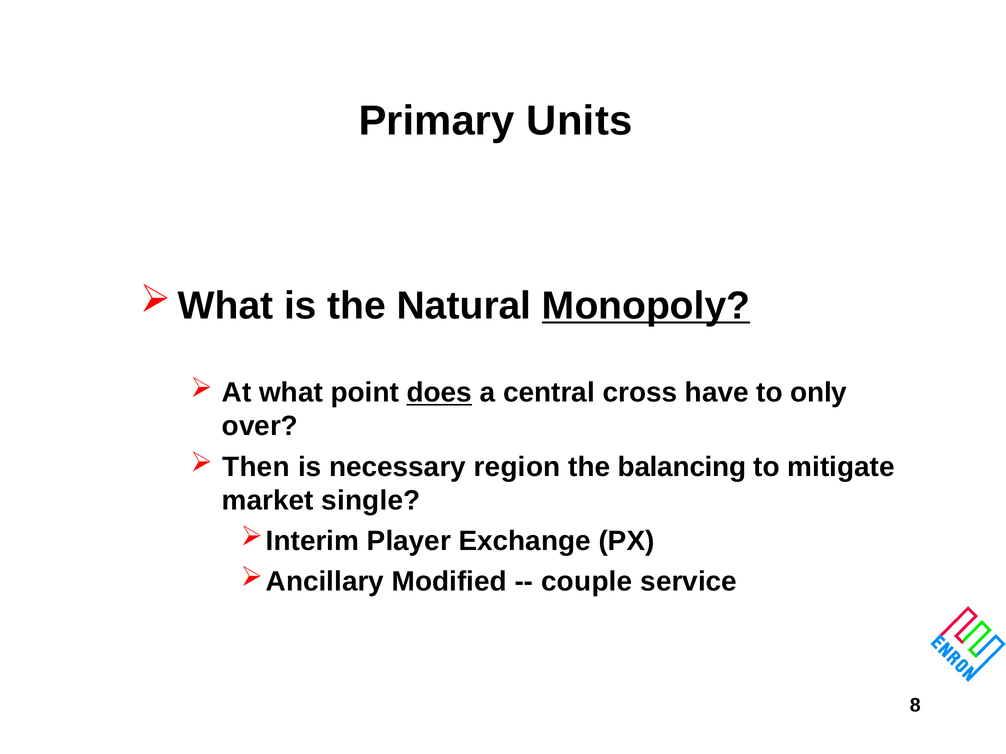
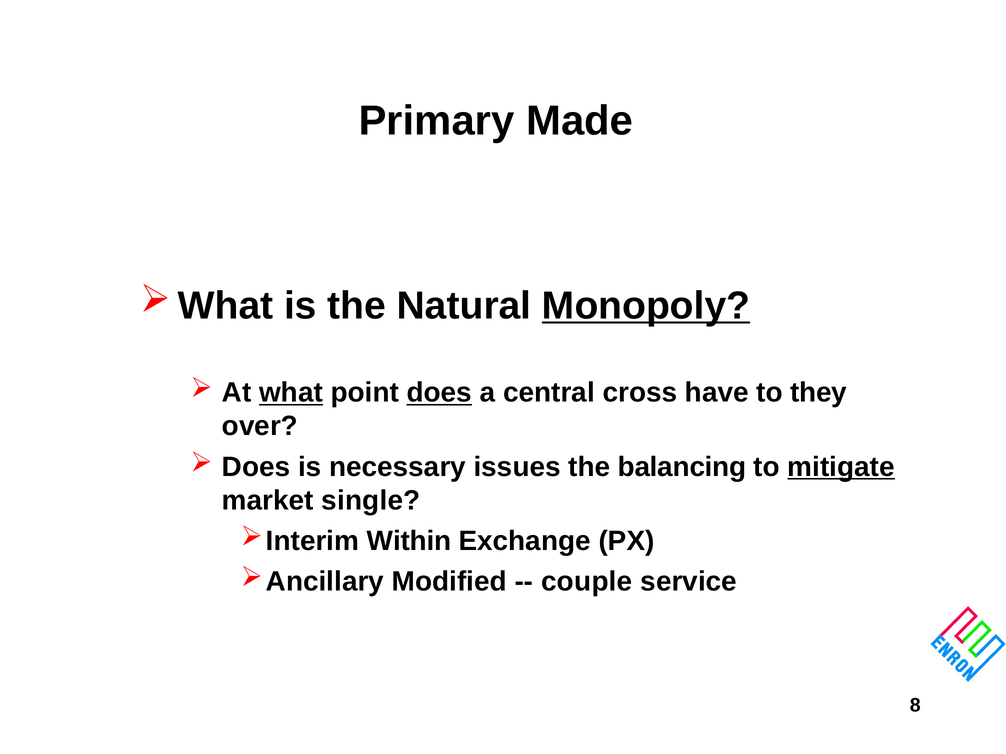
Units: Units -> Made
what underline: none -> present
only: only -> they
Then at (256, 467): Then -> Does
region: region -> issues
mitigate underline: none -> present
Player: Player -> Within
